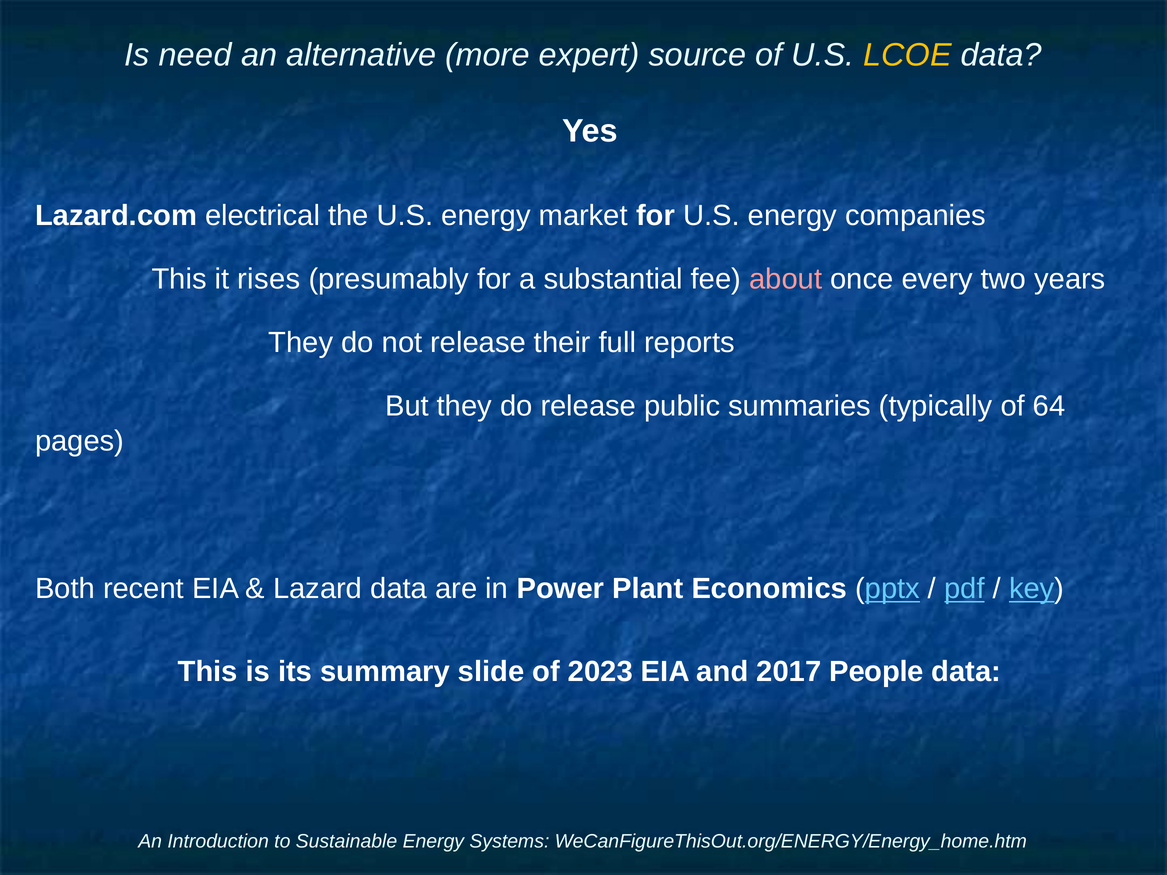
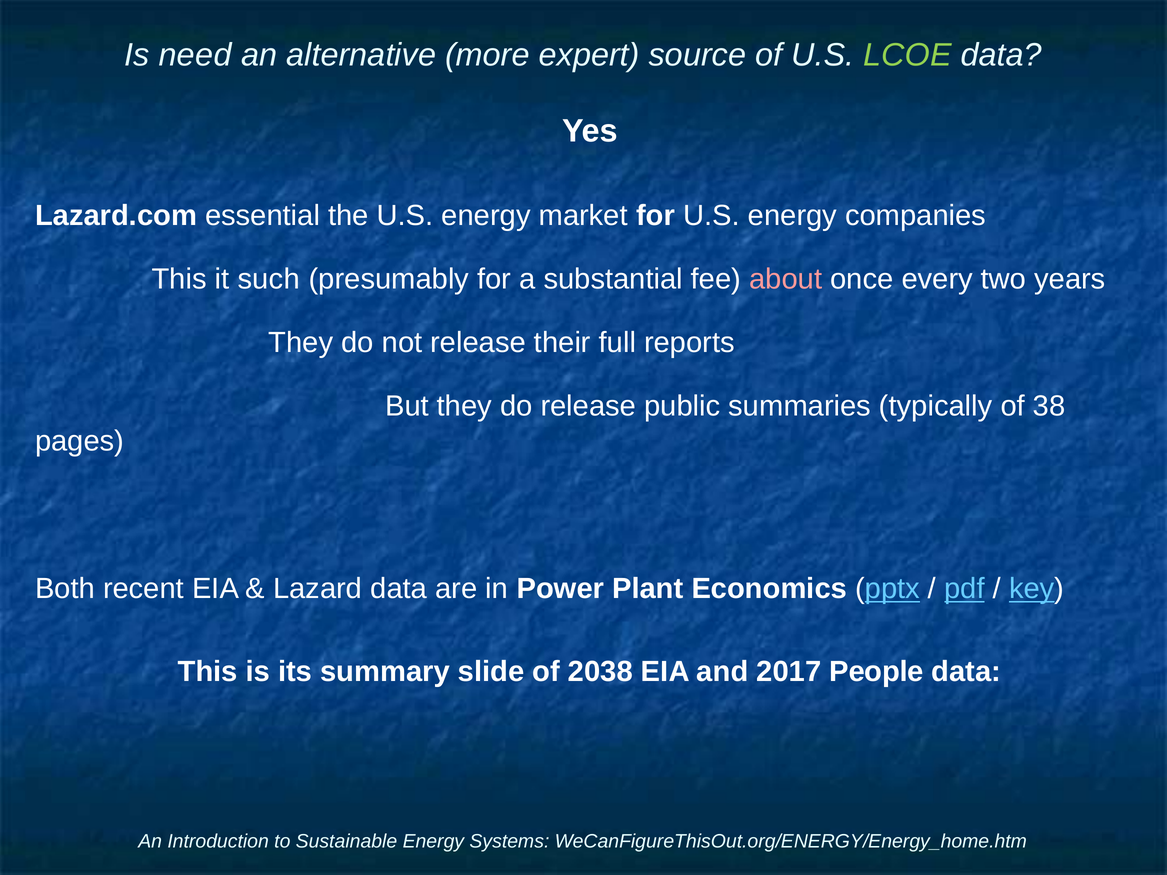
LCOE colour: yellow -> light green
electrical: electrical -> essential
rises: rises -> such
64: 64 -> 38
2023: 2023 -> 2038
